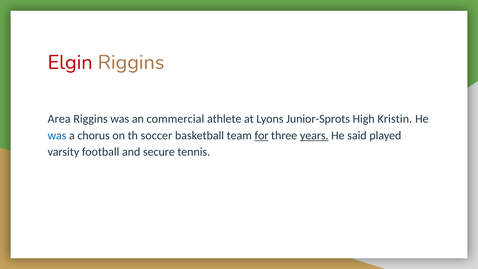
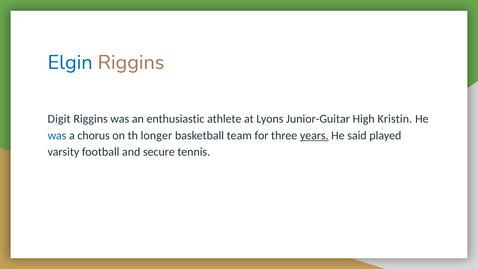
Elgin colour: red -> blue
Area: Area -> Digit
commercial: commercial -> enthusiastic
Junior-Sprots: Junior-Sprots -> Junior-Guitar
soccer: soccer -> longer
for underline: present -> none
